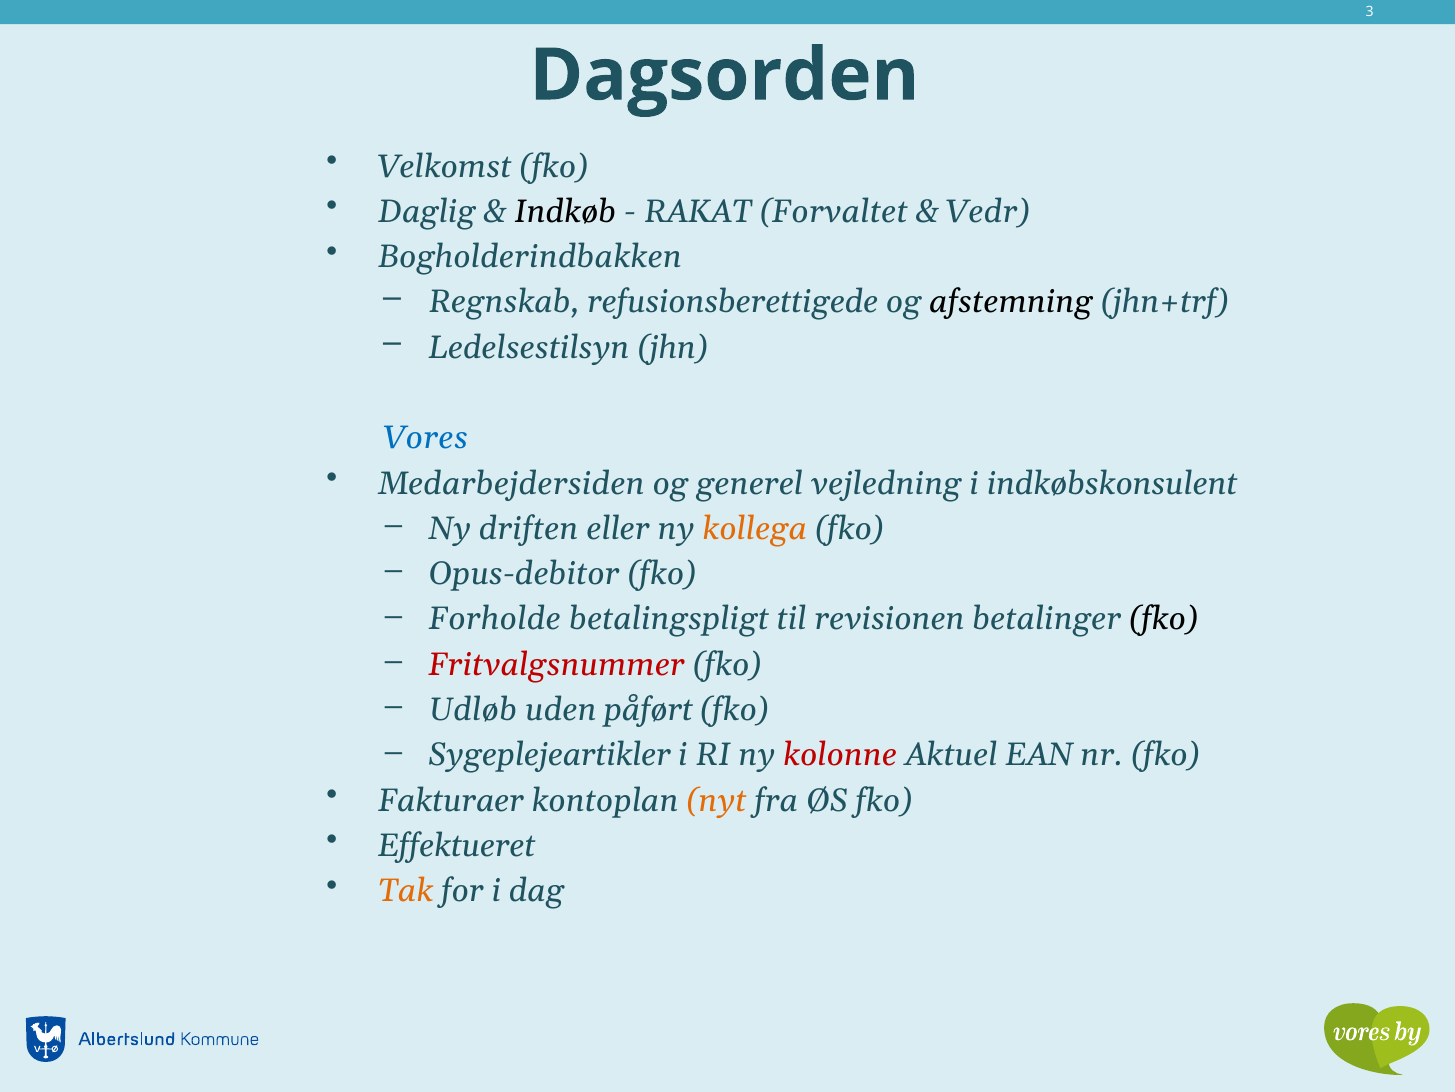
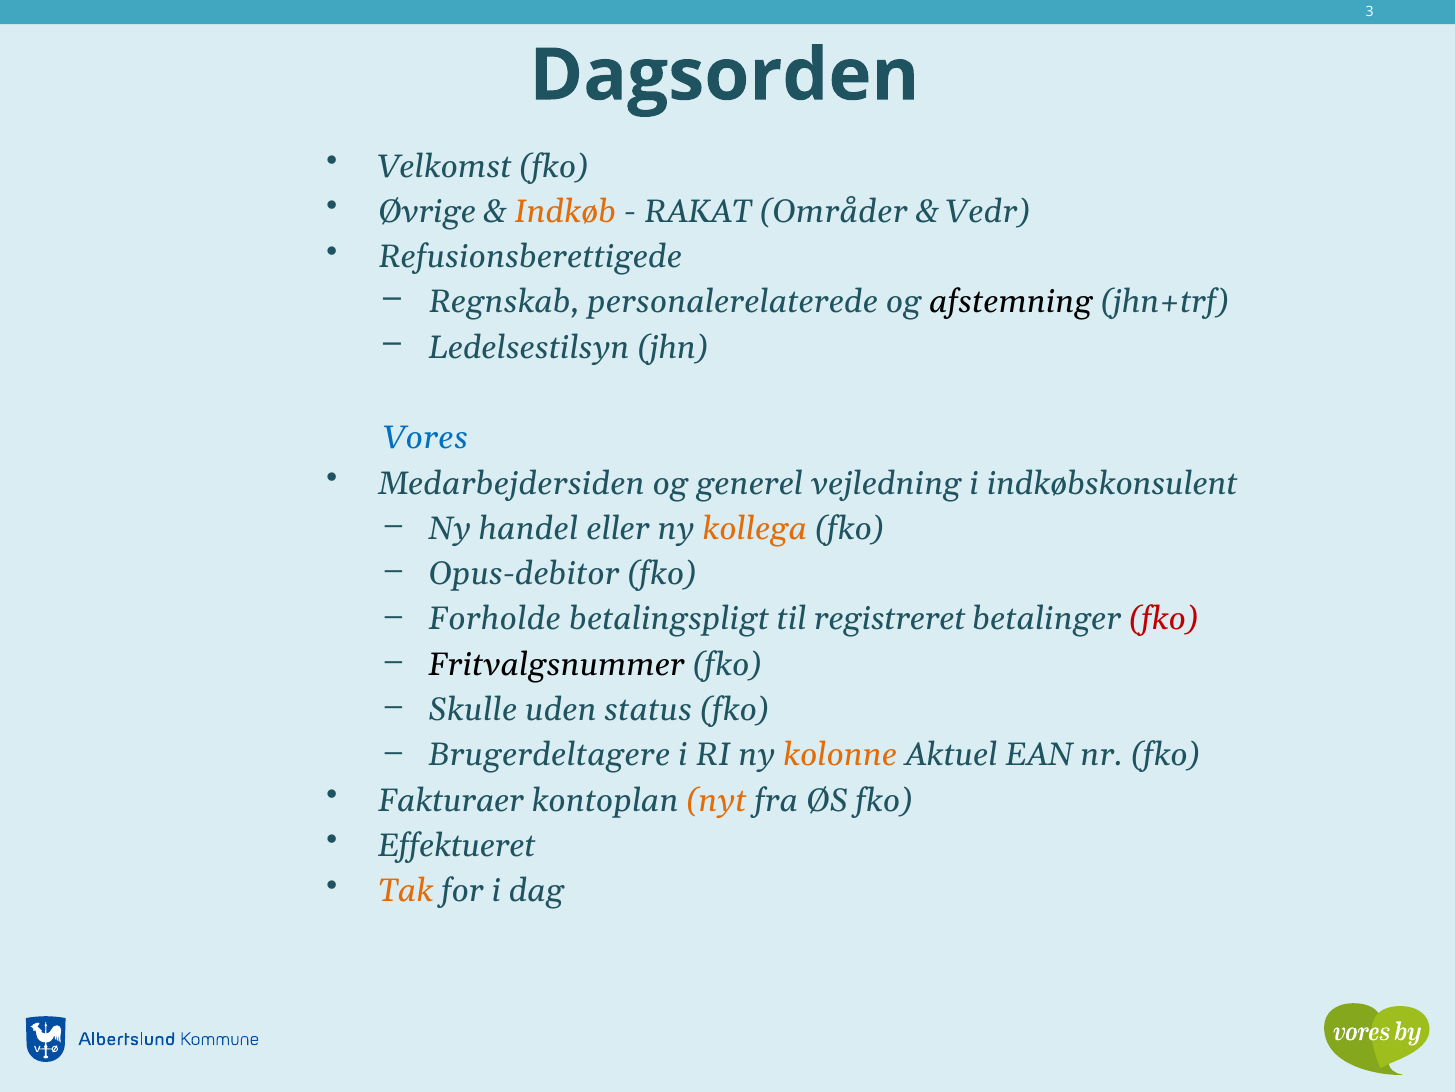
Daglig: Daglig -> Øvrige
Indkøb colour: black -> orange
Forvaltet: Forvaltet -> Områder
Bogholderindbakken: Bogholderindbakken -> Refusionsberettigede
refusionsberettigede: refusionsberettigede -> personalerelaterede
driften: driften -> handel
revisionen: revisionen -> registreret
fko at (1164, 619) colour: black -> red
Fritvalgsnummer colour: red -> black
Udløb: Udløb -> Skulle
påført: påført -> status
Sygeplejeartikler: Sygeplejeartikler -> Brugerdeltagere
kolonne colour: red -> orange
